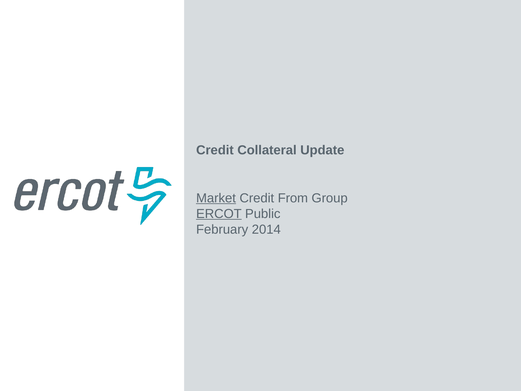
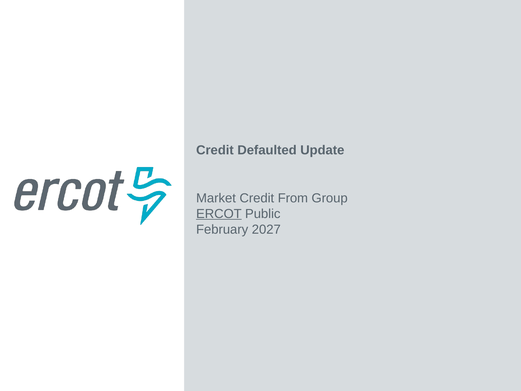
Collateral: Collateral -> Defaulted
Market underline: present -> none
2014: 2014 -> 2027
